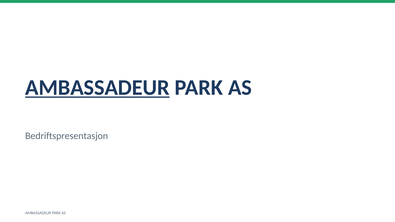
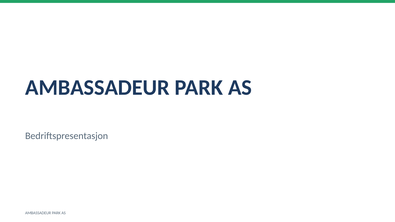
AMBASSADEUR at (97, 88) underline: present -> none
